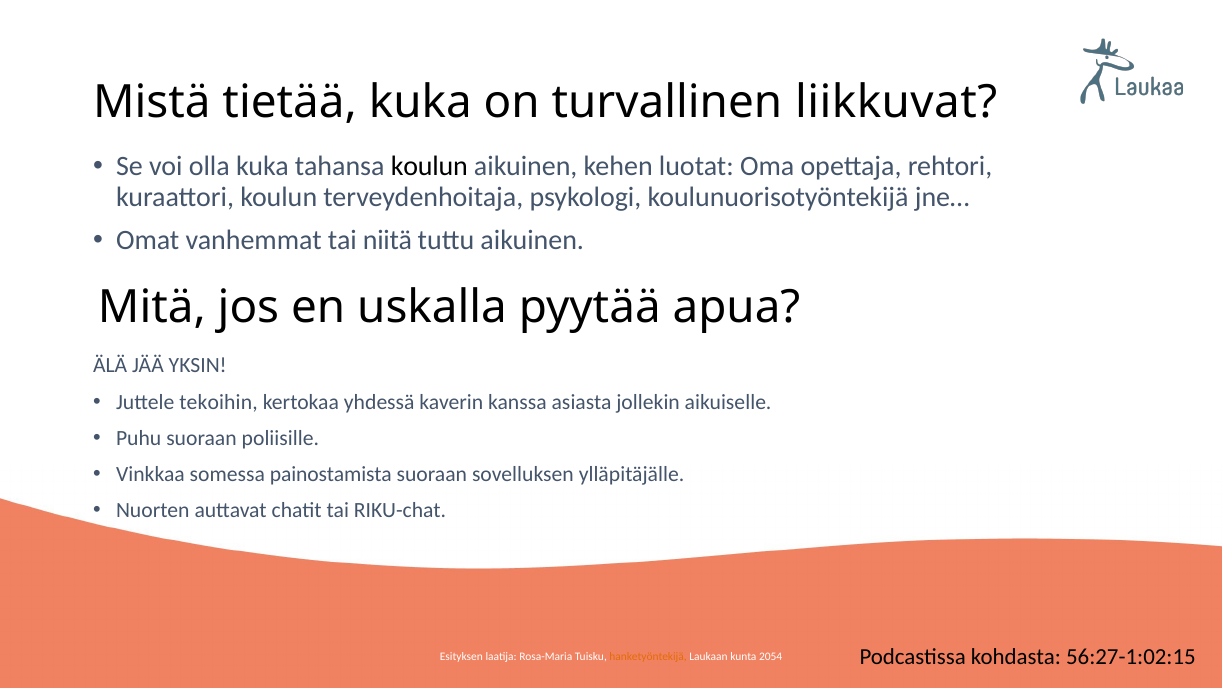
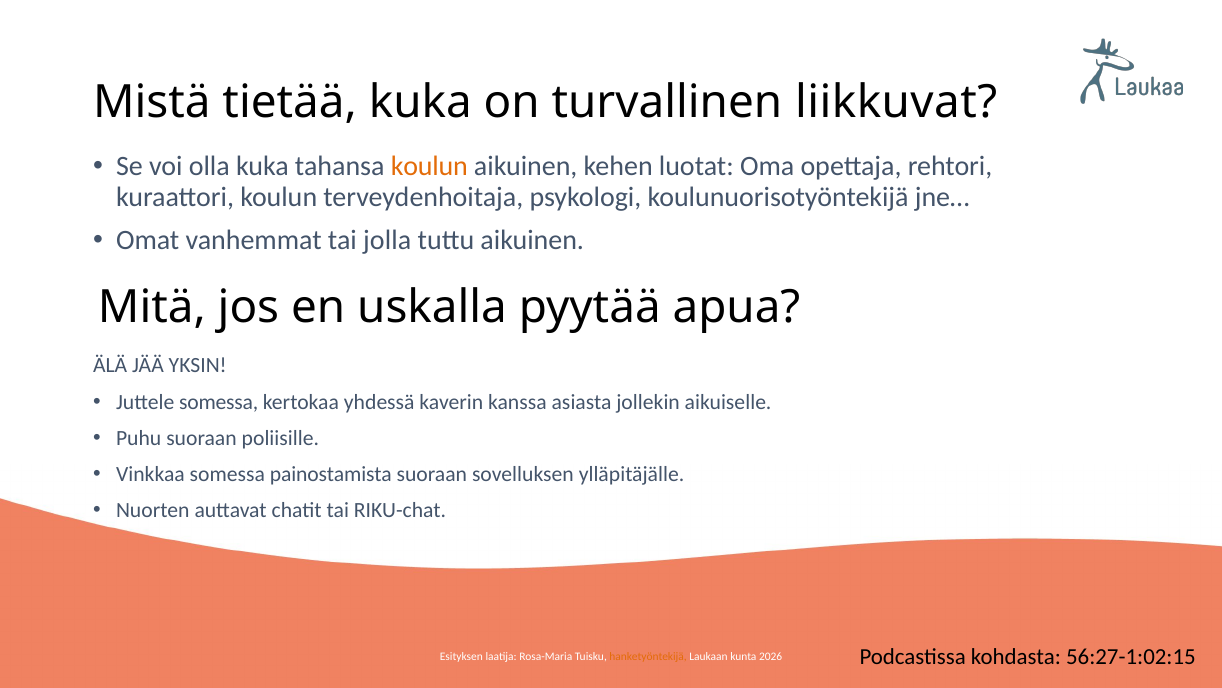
koulun at (429, 167) colour: black -> orange
niitä: niitä -> jolla
Juttele tekoihin: tekoihin -> somessa
2054: 2054 -> 2026
